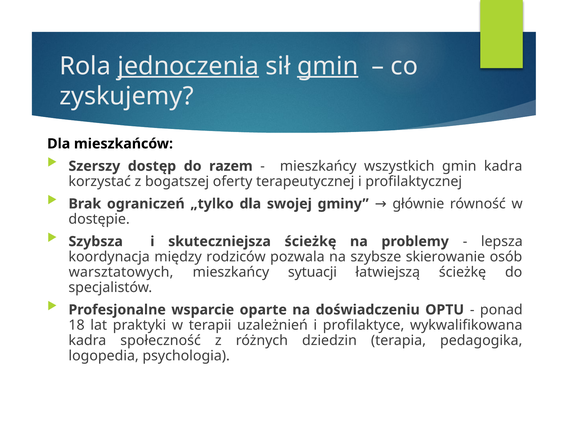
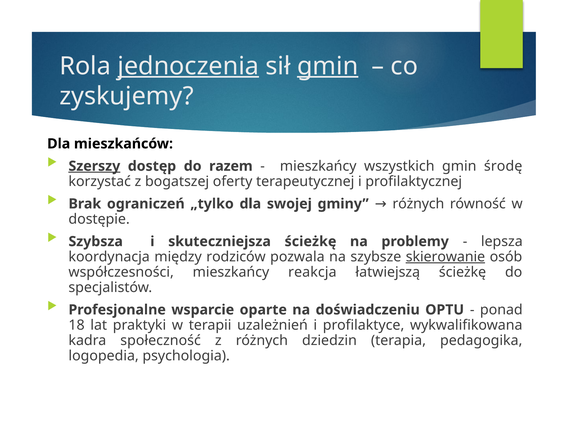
Szerszy underline: none -> present
gmin kadra: kadra -> środę
gminy głównie: głównie -> różnych
skierowanie underline: none -> present
warsztatowych: warsztatowych -> współczesności
sytuacji: sytuacji -> reakcja
